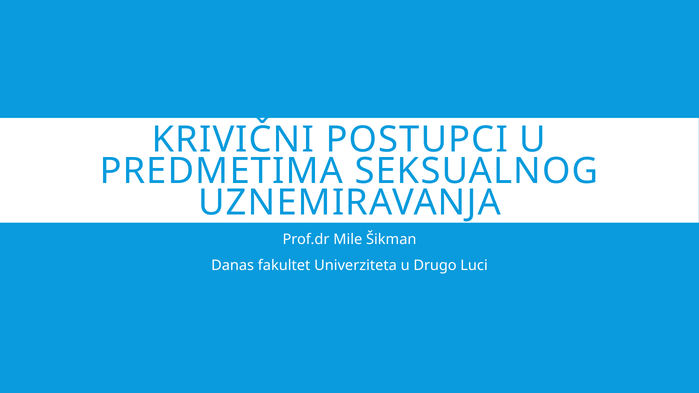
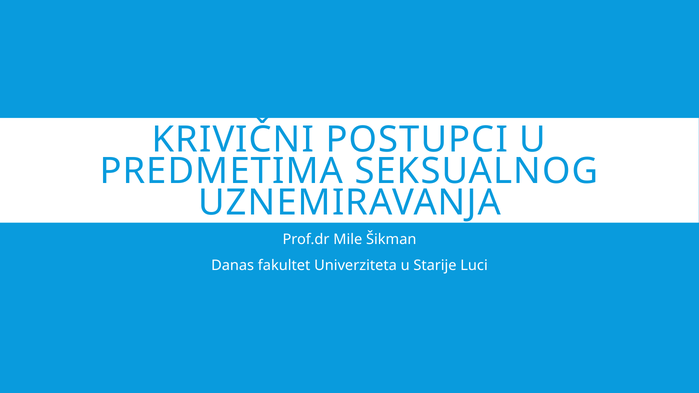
Drugo: Drugo -> Starije
